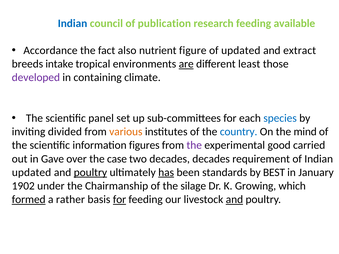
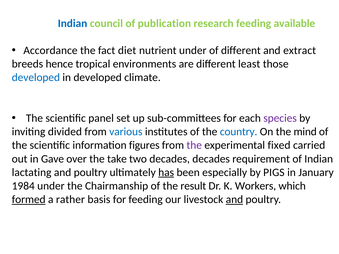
also: also -> diet
nutrient figure: figure -> under
of updated: updated -> different
intake: intake -> hence
are underline: present -> none
developed at (36, 78) colour: purple -> blue
in containing: containing -> developed
species colour: blue -> purple
various colour: orange -> blue
good: good -> fixed
case: case -> take
updated at (32, 173): updated -> lactating
poultry at (90, 173) underline: present -> none
standards: standards -> especially
BEST: BEST -> PIGS
1902: 1902 -> 1984
silage: silage -> result
Growing: Growing -> Workers
for at (119, 200) underline: present -> none
